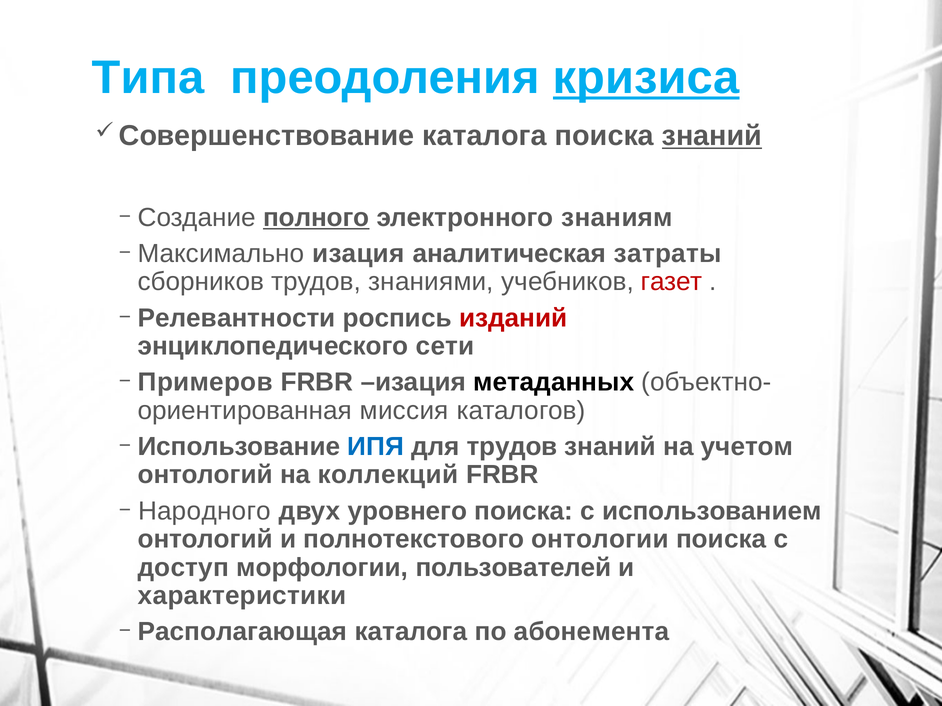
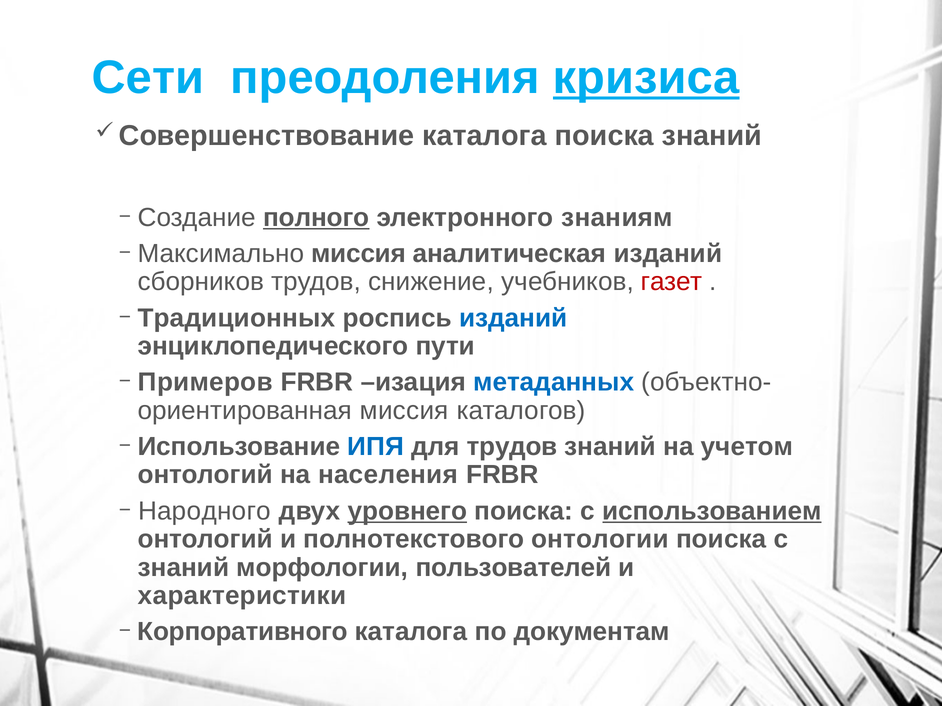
Типа: Типа -> Сети
знаний at (712, 136) underline: present -> none
Максимально изация: изация -> миссия
аналитическая затраты: затраты -> изданий
знаниями: знаниями -> снижение
Релевантности: Релевантности -> Традиционных
изданий at (513, 318) colour: red -> blue
сети: сети -> пути
метаданных colour: black -> blue
коллекций: коллекций -> населения
уровнего underline: none -> present
использованием underline: none -> present
доступ at (183, 568): доступ -> знаний
Располагающая: Располагающая -> Корпоративного
абонемента: абонемента -> документам
